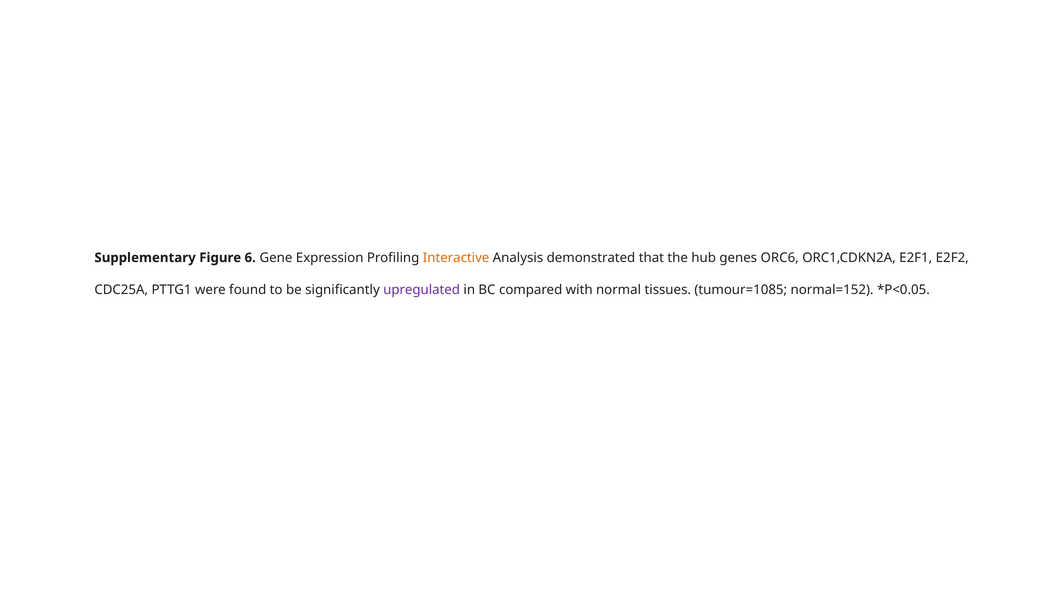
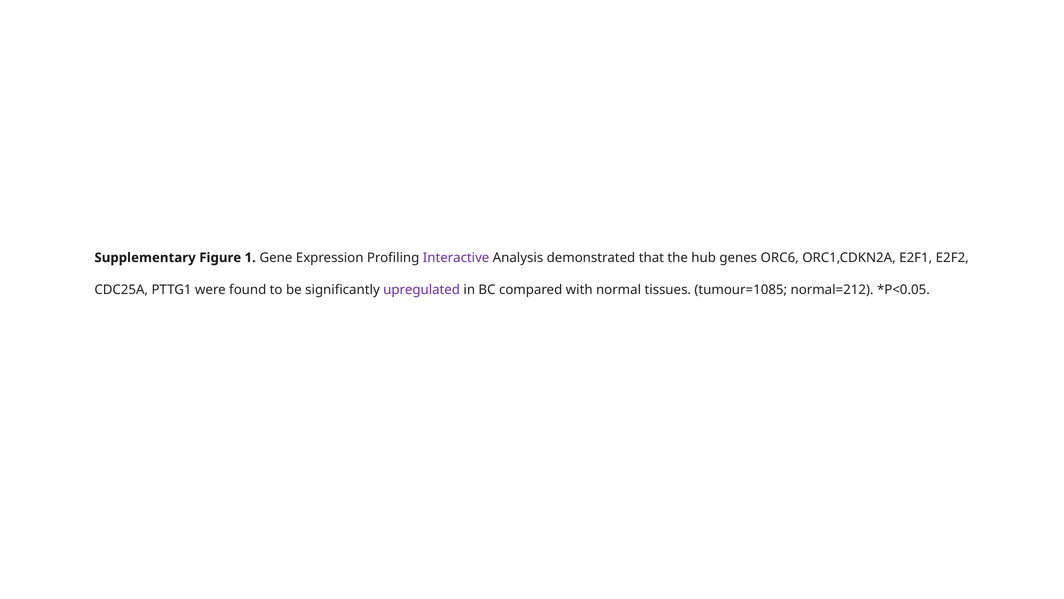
6: 6 -> 1
Interactive colour: orange -> purple
normal=152: normal=152 -> normal=212
